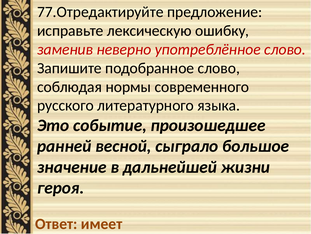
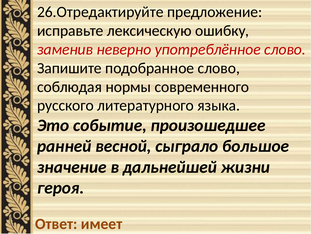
77.Отредактируйте: 77.Отредактируйте -> 26.Отредактируйте
